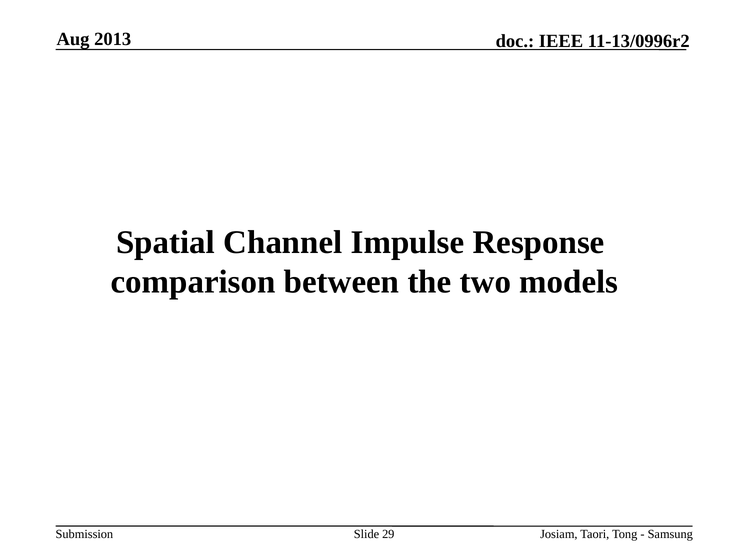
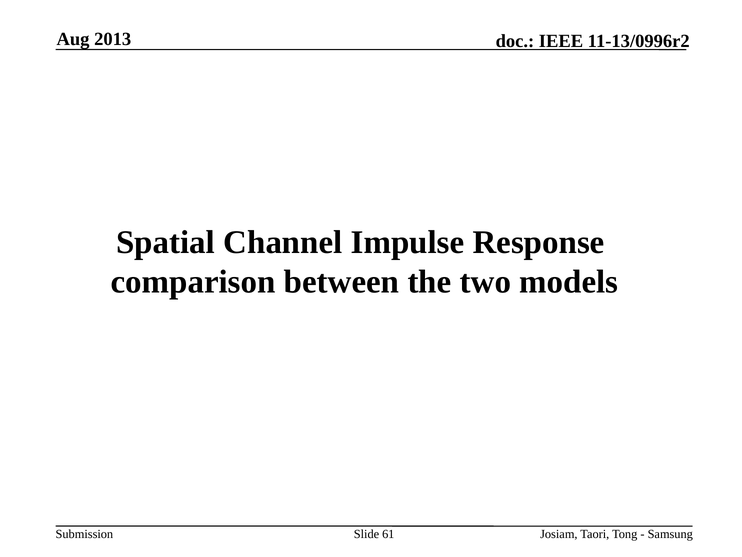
29: 29 -> 61
